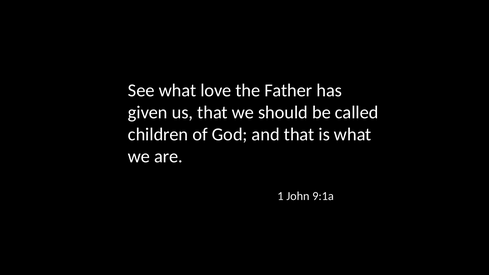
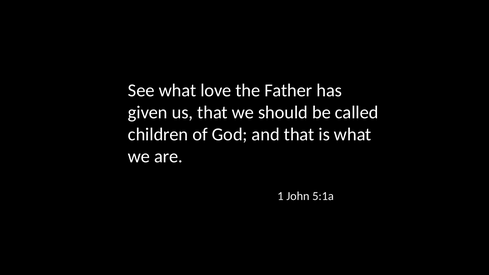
9:1a: 9:1a -> 5:1a
